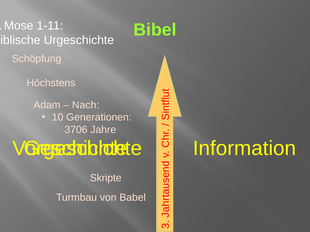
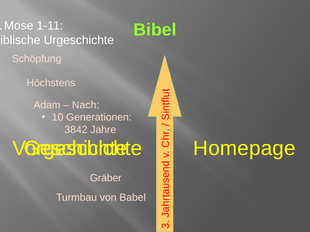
3706: 3706 -> 3842
Information: Information -> Homepage
Skripte: Skripte -> Gräber
